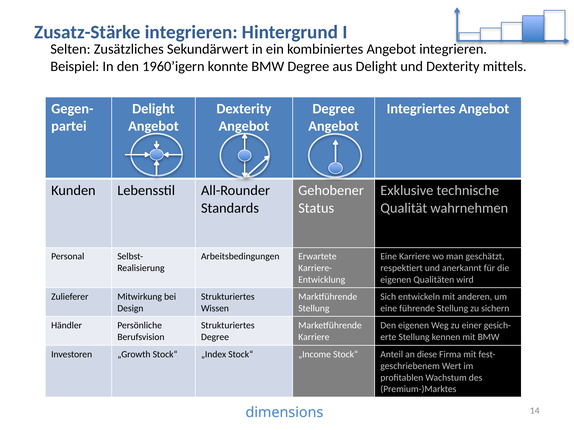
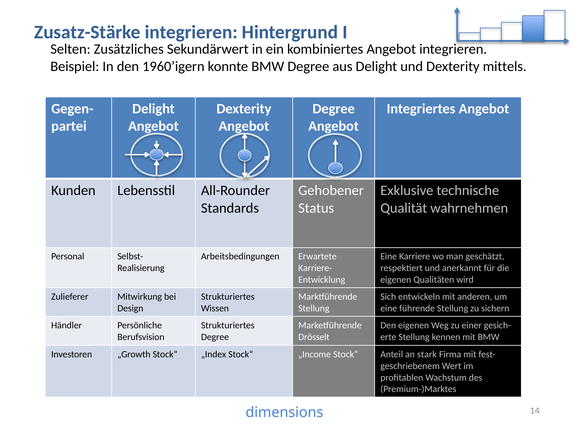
Karriere at (314, 337): Karriere -> Drösselt
diese: diese -> stark
